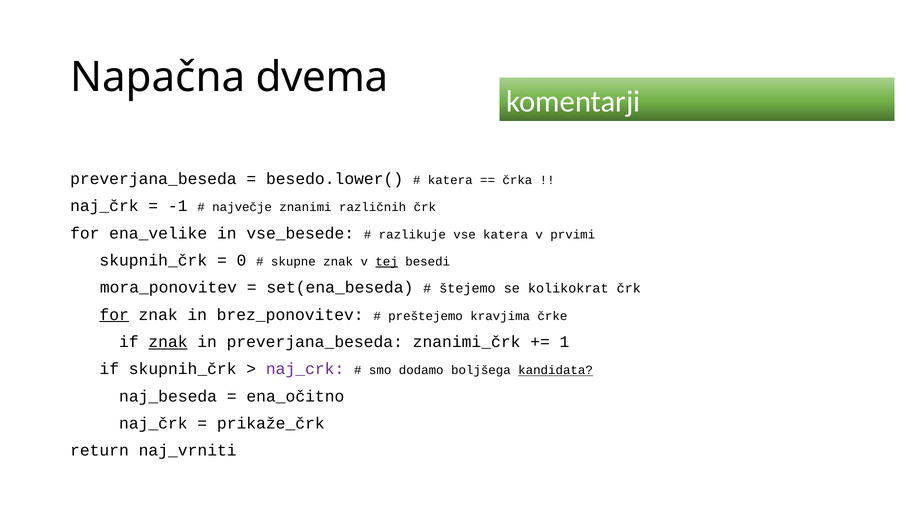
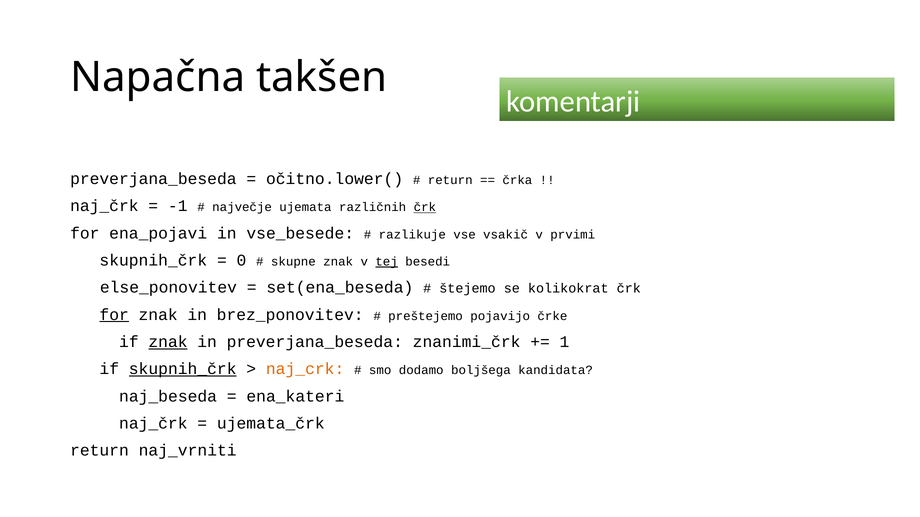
dvema: dvema -> takšen
besedo.lower(: besedo.lower( -> očitno.lower(
katera at (450, 180): katera -> return
znanimi: znanimi -> ujemata
črk at (425, 208) underline: none -> present
ena_velike: ena_velike -> ena_pojavi
vse katera: katera -> vsakič
mora_ponovitev: mora_ponovitev -> else_ponovitev
kravjima: kravjima -> pojavijo
skupnih_črk at (183, 369) underline: none -> present
naj_crk colour: purple -> orange
kandidata underline: present -> none
ena_očitno: ena_očitno -> ena_kateri
prikaže_črk: prikaže_črk -> ujemata_črk
